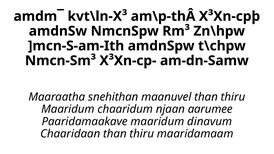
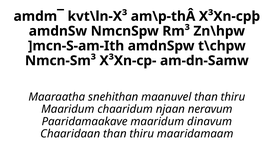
aarumee: aarumee -> neravum
